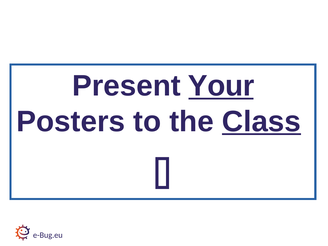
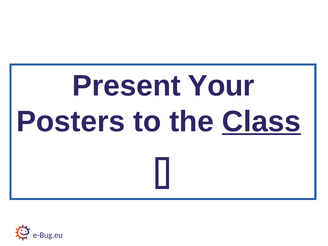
Your underline: present -> none
